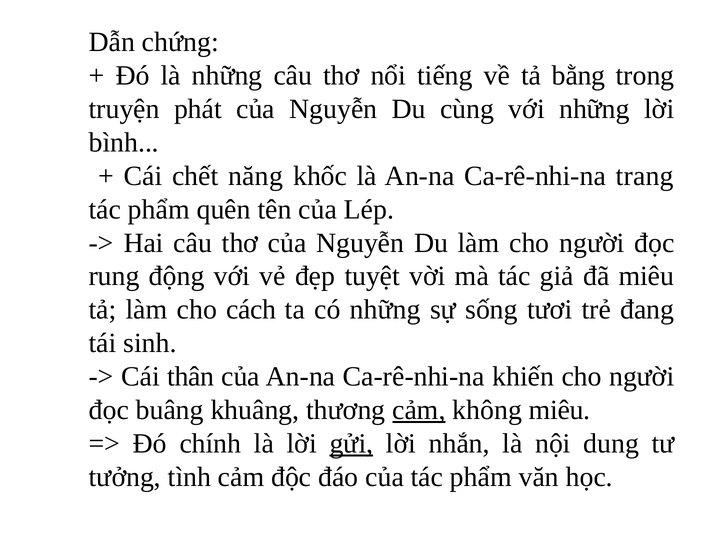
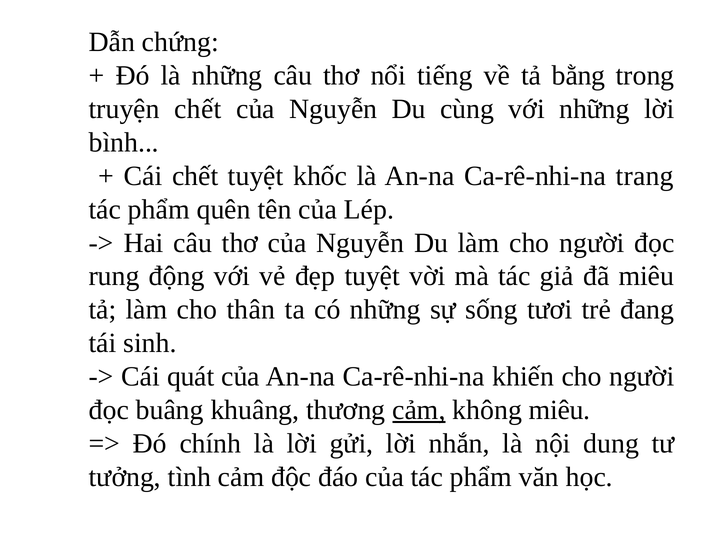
truyện phát: phát -> chết
chết năng: năng -> tuyệt
cách: cách -> thân
thân: thân -> quát
gửi underline: present -> none
